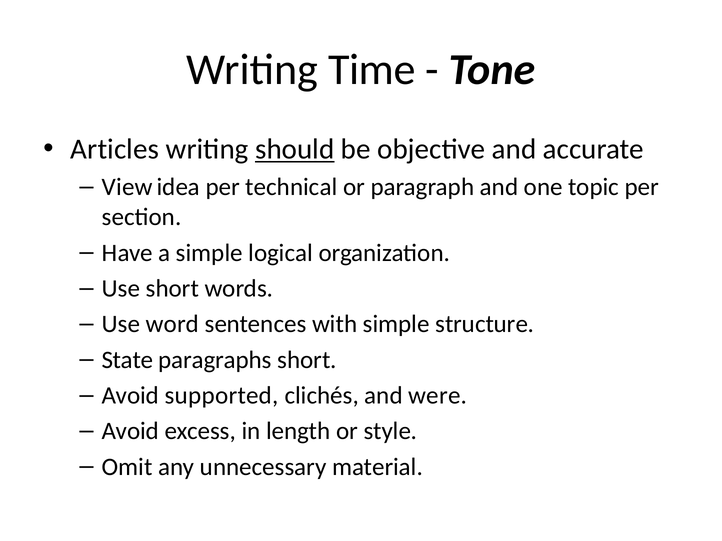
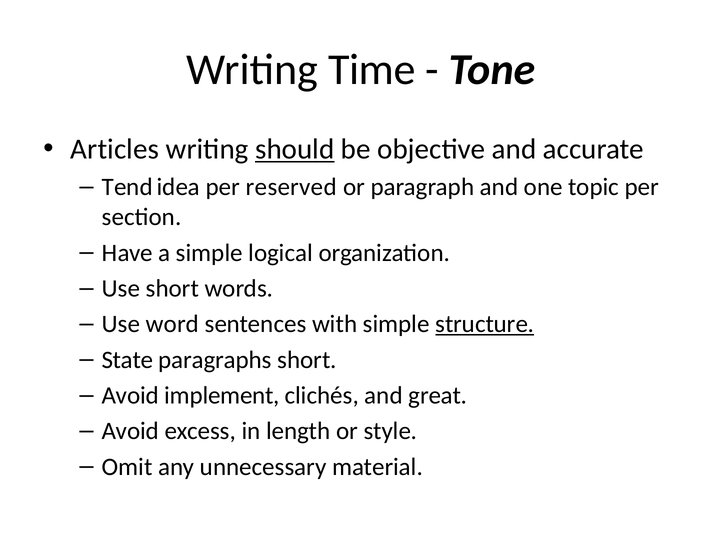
View: View -> Tend
technical: technical -> reserved
structure underline: none -> present
supported: supported -> implement
were: were -> great
